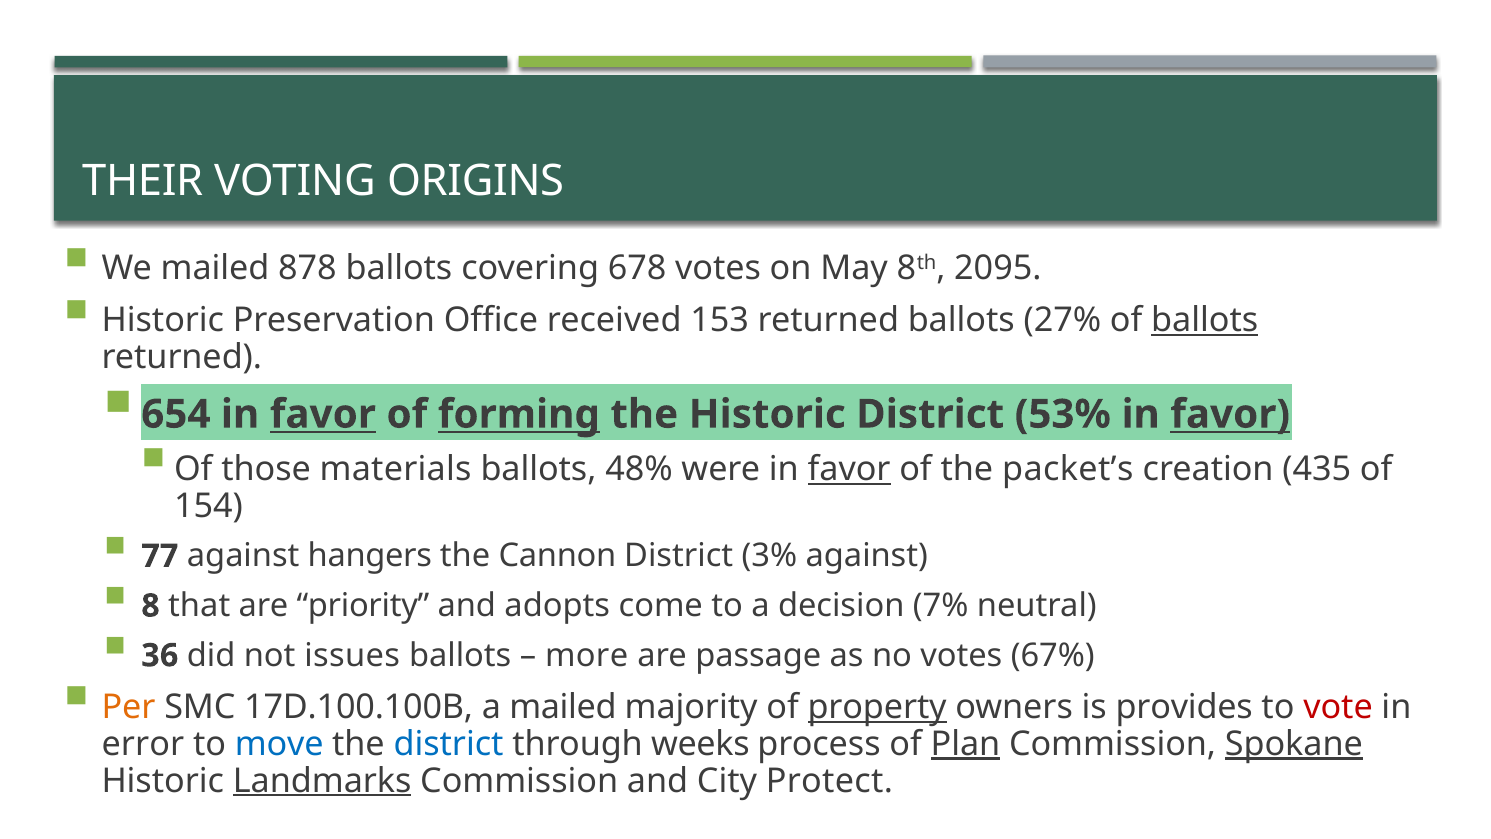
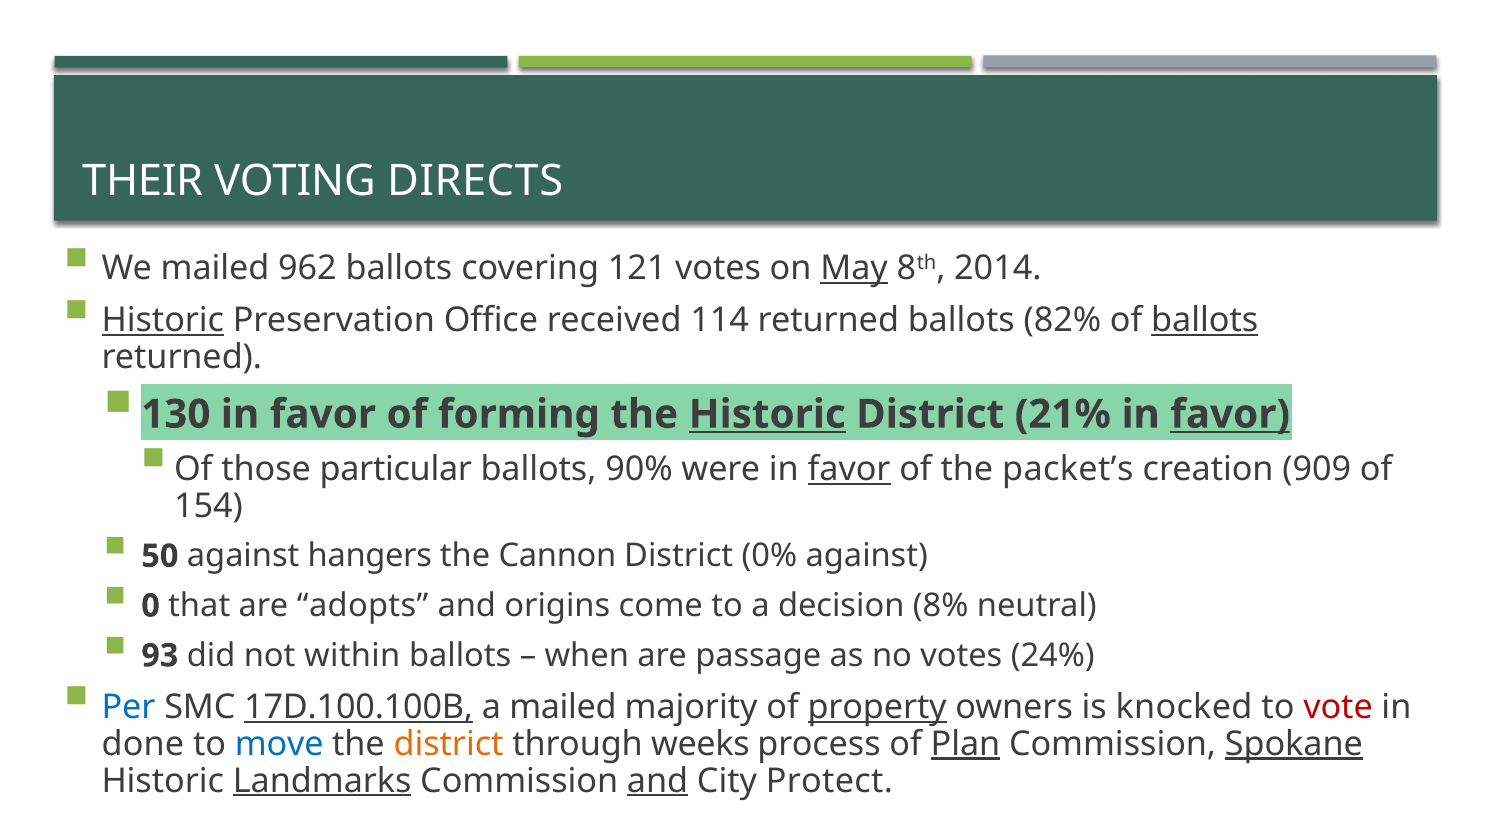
ORIGINS: ORIGINS -> DIRECTS
878: 878 -> 962
678: 678 -> 121
May underline: none -> present
2095: 2095 -> 2014
Historic at (163, 320) underline: none -> present
153: 153 -> 114
27%: 27% -> 82%
654: 654 -> 130
favor at (323, 414) underline: present -> none
forming underline: present -> none
Historic at (767, 414) underline: none -> present
53%: 53% -> 21%
materials: materials -> particular
48%: 48% -> 90%
435: 435 -> 909
77: 77 -> 50
3%: 3% -> 0%
8: 8 -> 0
priority: priority -> adopts
adopts: adopts -> origins
7%: 7% -> 8%
36: 36 -> 93
issues: issues -> within
more: more -> when
67%: 67% -> 24%
Per colour: orange -> blue
17D.100.100B underline: none -> present
provides: provides -> knocked
error: error -> done
district at (449, 744) colour: blue -> orange
and at (658, 780) underline: none -> present
